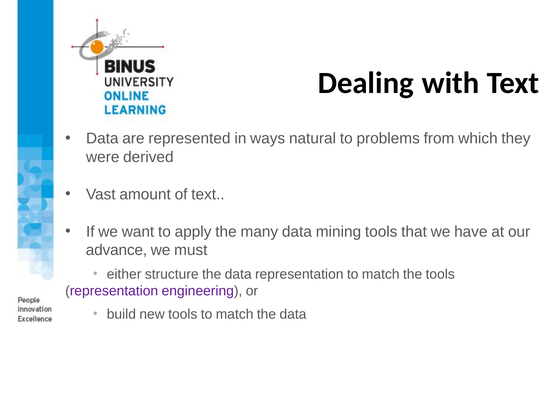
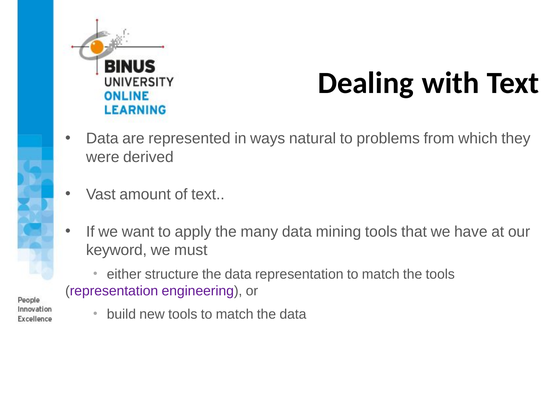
advance: advance -> keyword
